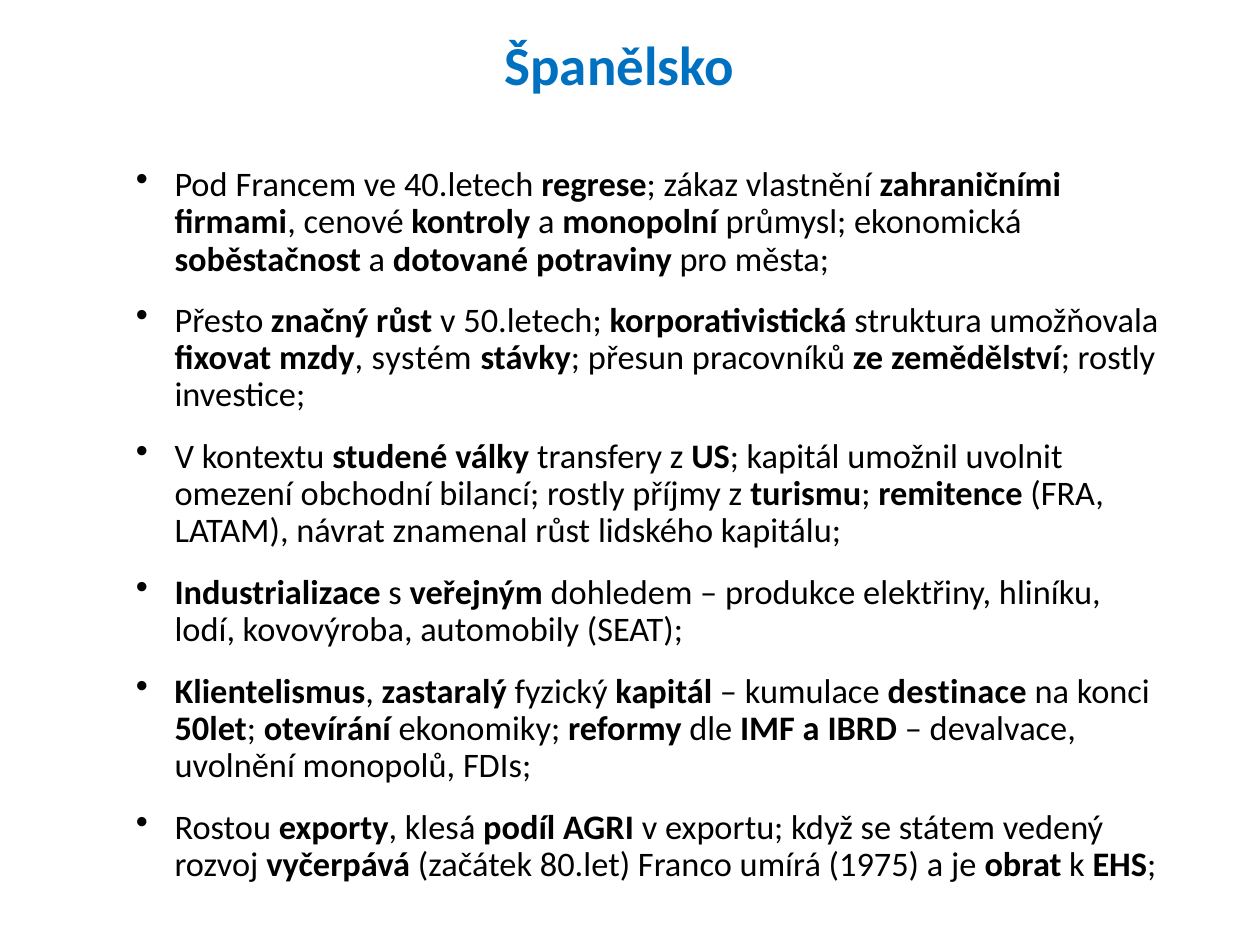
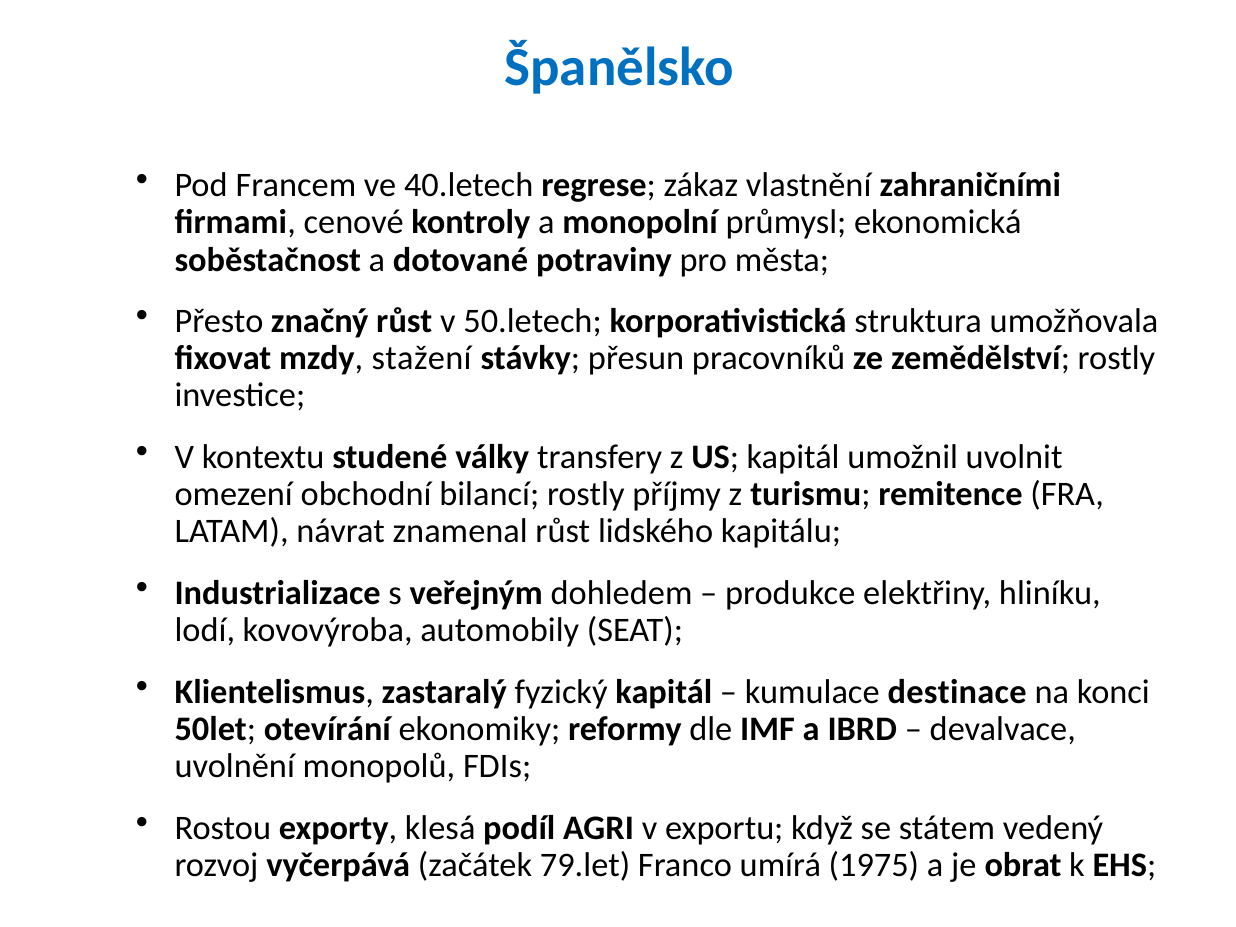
systém: systém -> stažení
80.let: 80.let -> 79.let
